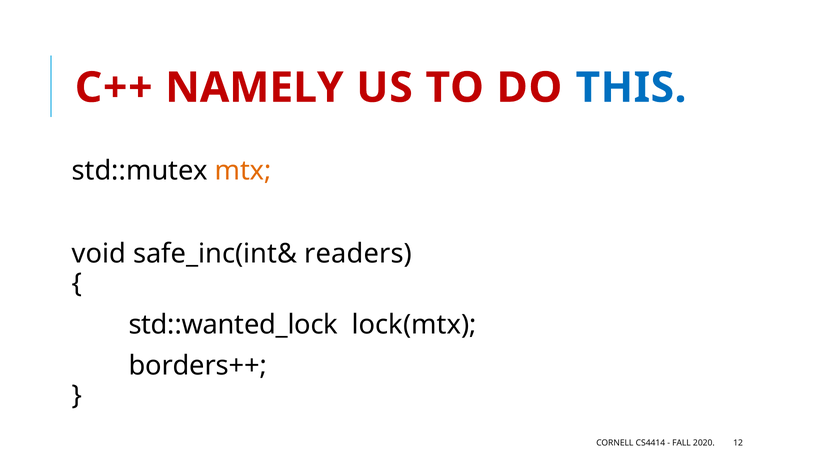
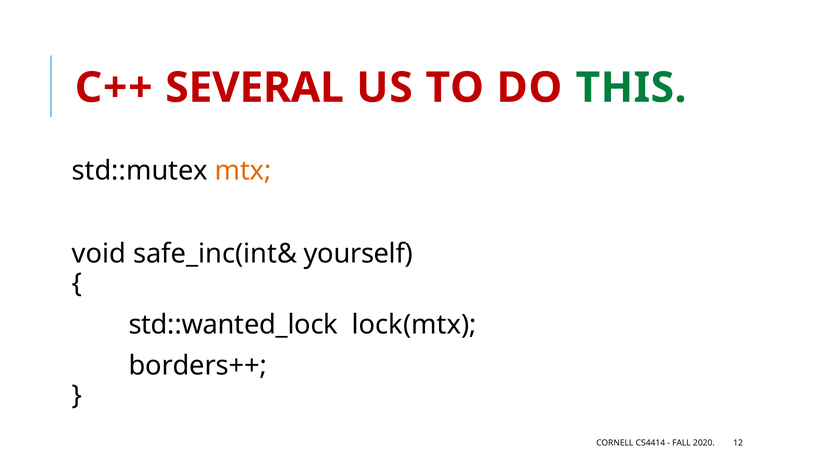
NAMELY: NAMELY -> SEVERAL
THIS colour: blue -> green
readers: readers -> yourself
